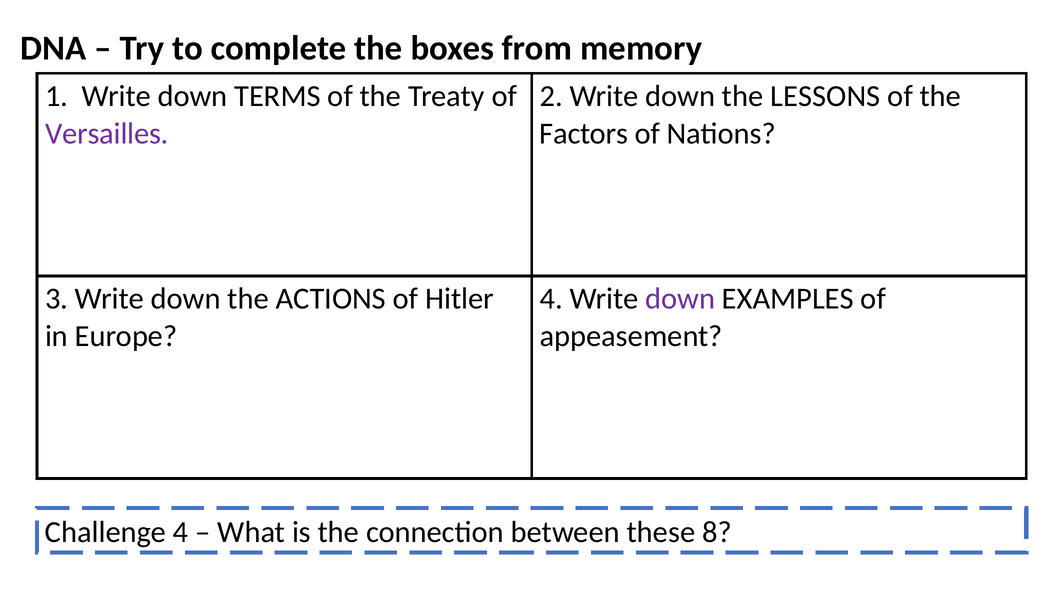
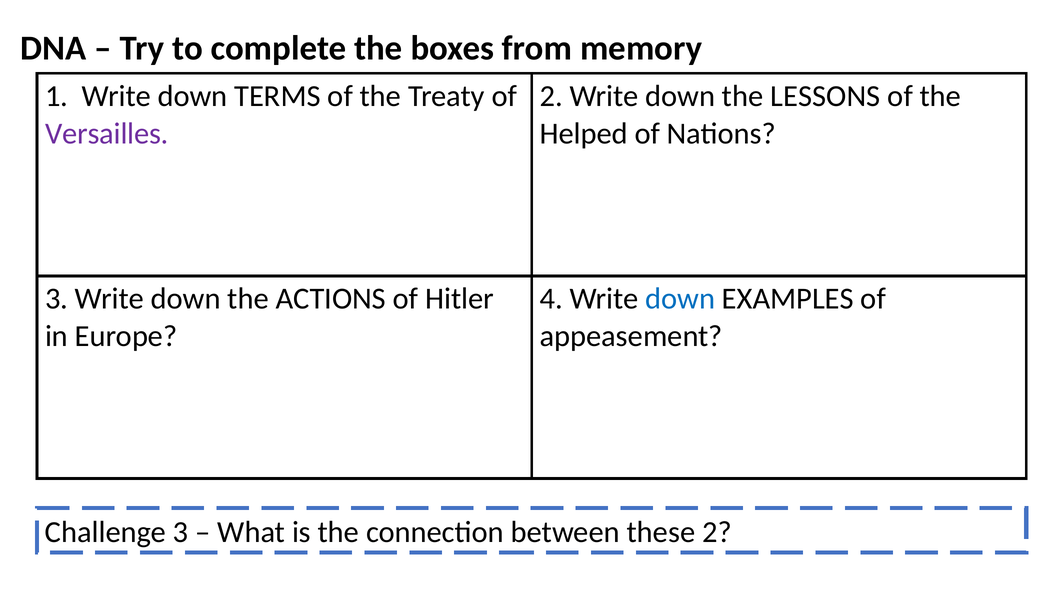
Factors: Factors -> Helped
down at (680, 299) colour: purple -> blue
Challenge 4: 4 -> 3
these 8: 8 -> 2
